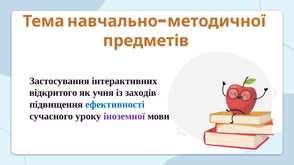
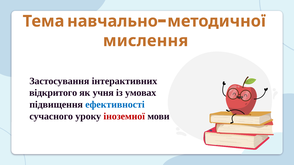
предметів: предметів -> мислення
заходів: заходів -> умовах
іноземної colour: purple -> red
